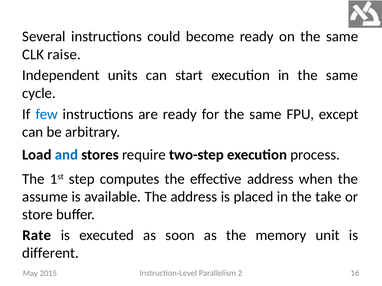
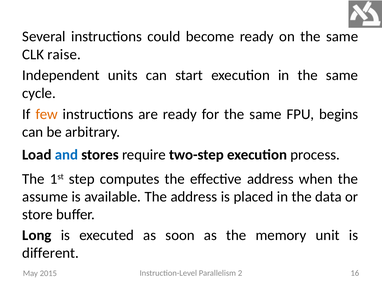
few colour: blue -> orange
except: except -> begins
take: take -> data
Rate: Rate -> Long
